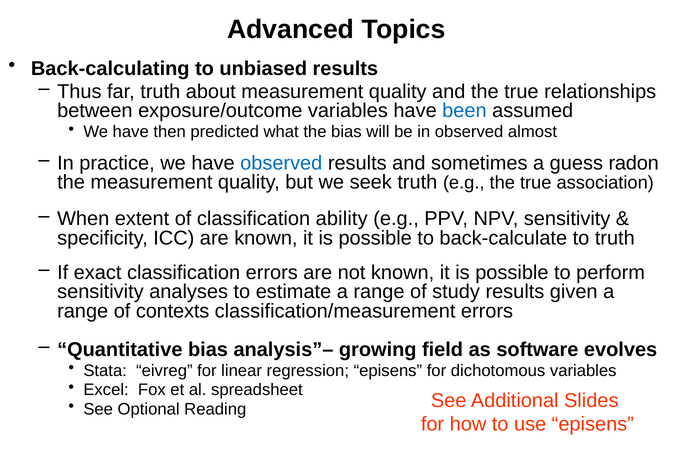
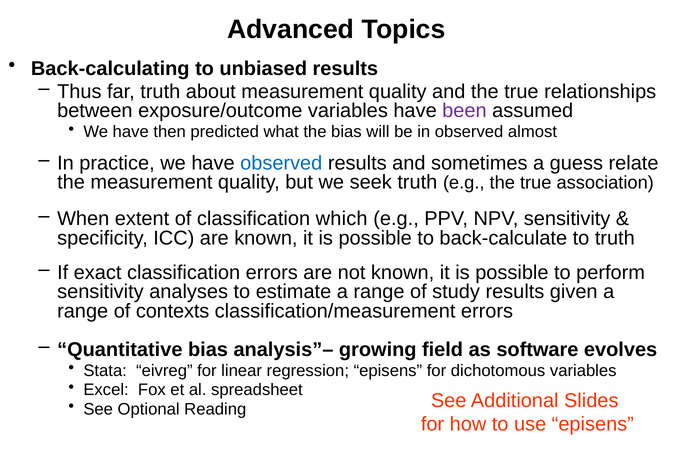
been colour: blue -> purple
radon: radon -> relate
ability: ability -> which
